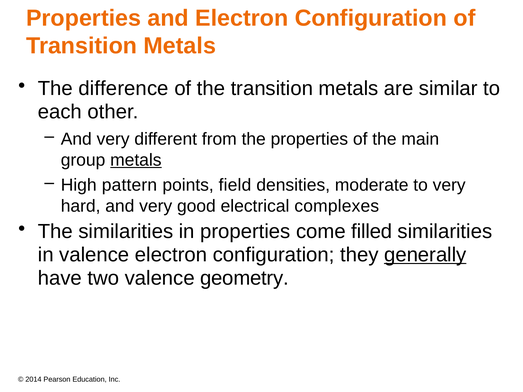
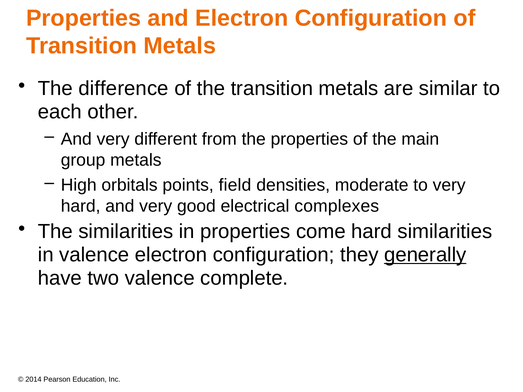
metals at (136, 160) underline: present -> none
pattern: pattern -> orbitals
come filled: filled -> hard
geometry: geometry -> complete
